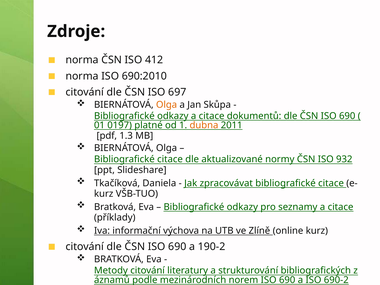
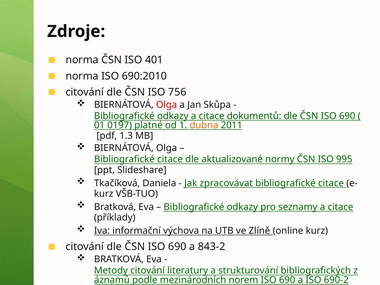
412: 412 -> 401
697: 697 -> 756
Olga at (167, 105) colour: orange -> red
932: 932 -> 995
190-2: 190-2 -> 843-2
